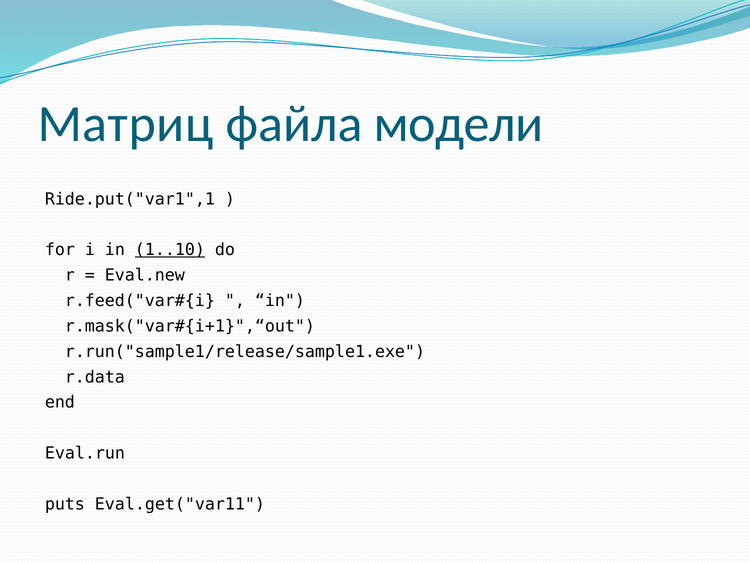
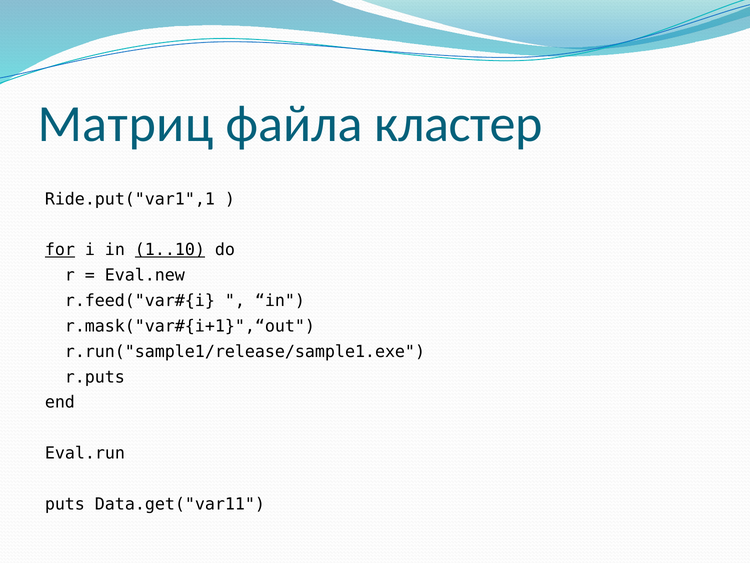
модели: модели -> кластер
for underline: none -> present
r.data: r.data -> r.puts
Eval.get("var11: Eval.get("var11 -> Data.get("var11
